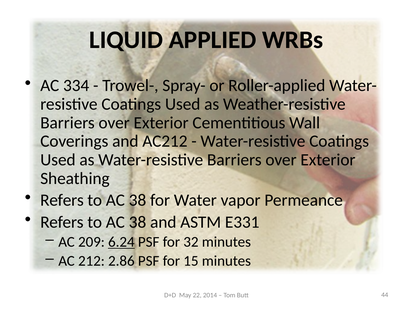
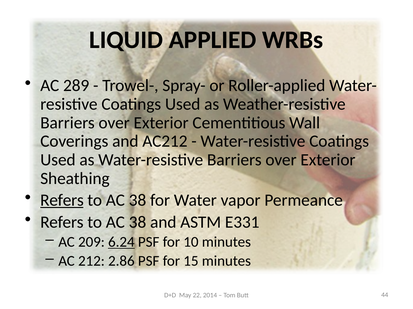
334: 334 -> 289
Refers at (62, 201) underline: none -> present
32: 32 -> 10
